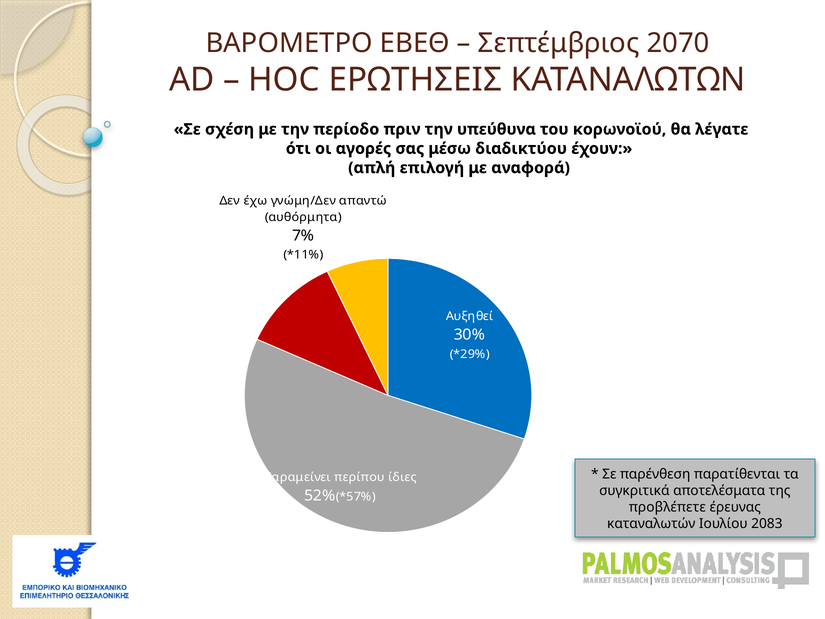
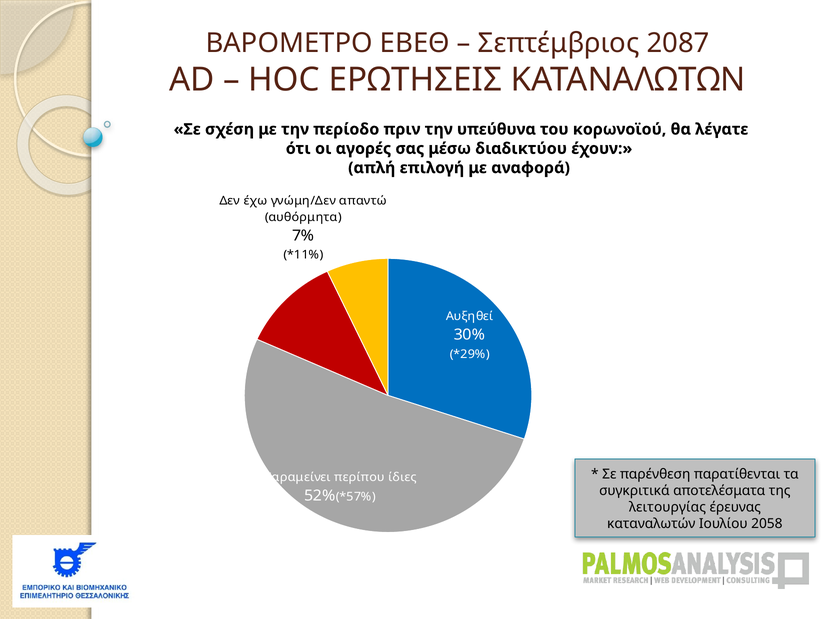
2070: 2070 -> 2087
προβλέπετε: προβλέπετε -> λειτουργίας
2083: 2083 -> 2058
